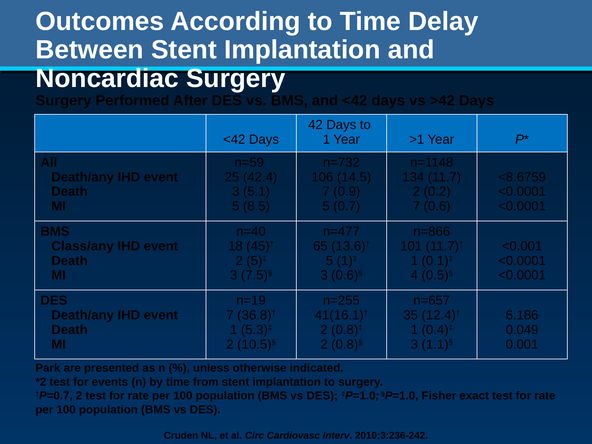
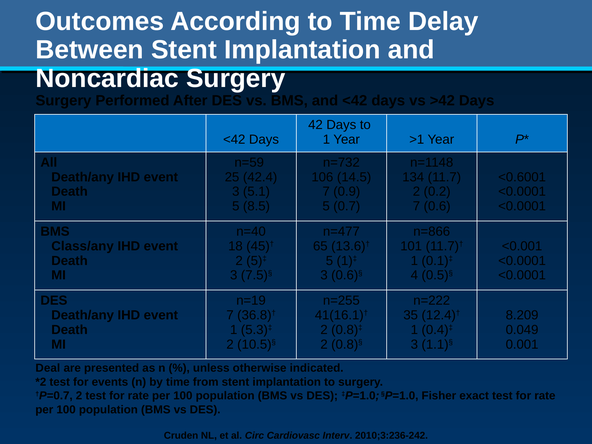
<8.6759: <8.6759 -> <0.6001
n=657: n=657 -> n=222
6.186: 6.186 -> 8.209
Park: Park -> Deal
